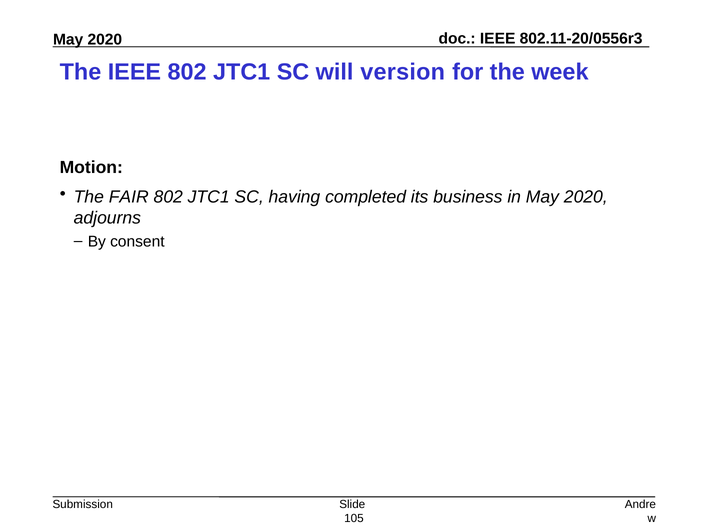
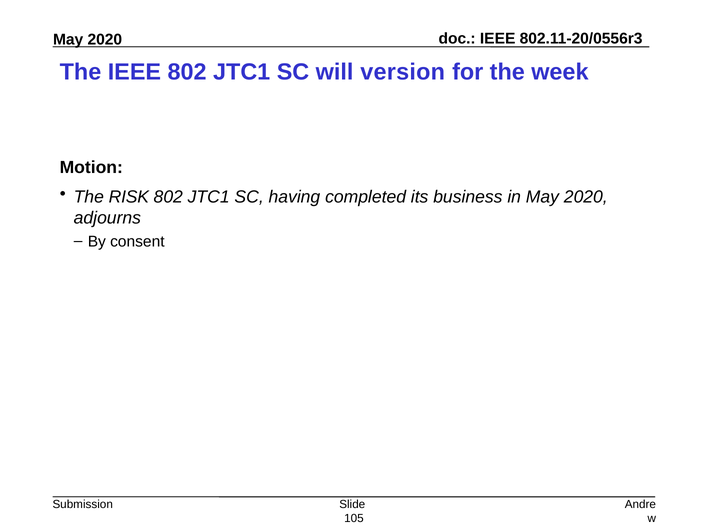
FAIR: FAIR -> RISK
